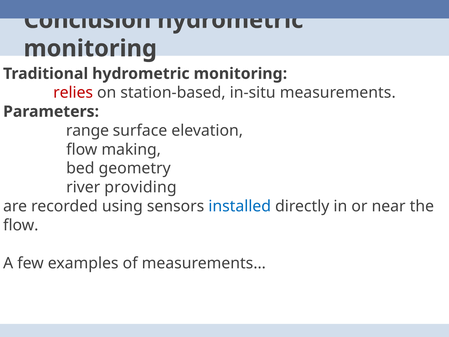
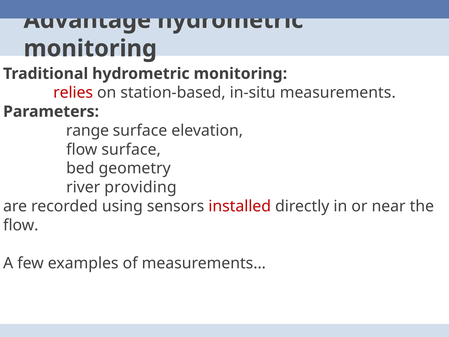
Conclusion: Conclusion -> Advantage
flow making: making -> surface
installed colour: blue -> red
